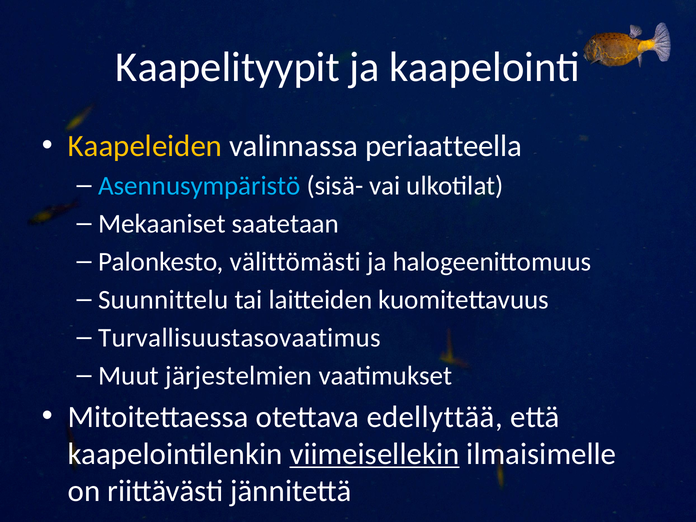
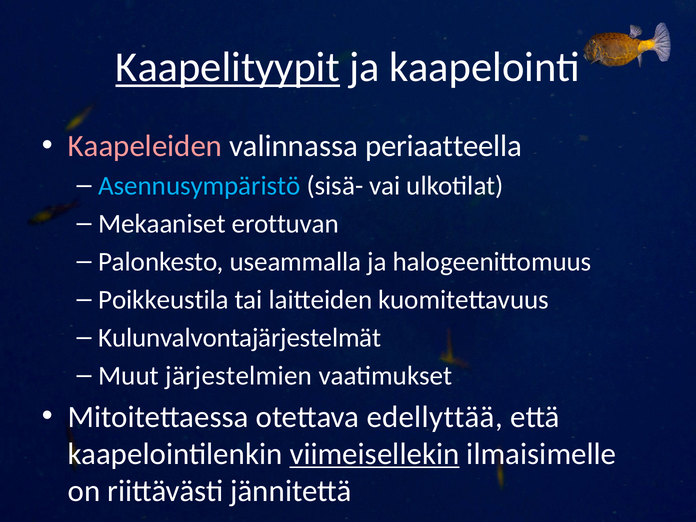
Kaapelityypit underline: none -> present
Kaapeleiden colour: yellow -> pink
saatetaan: saatetaan -> erottuvan
välittömästi: välittömästi -> useammalla
Suunnittelu: Suunnittelu -> Poikkeustila
Turvallisuustasovaatimus: Turvallisuustasovaatimus -> Kulunvalvontajärjestelmät
